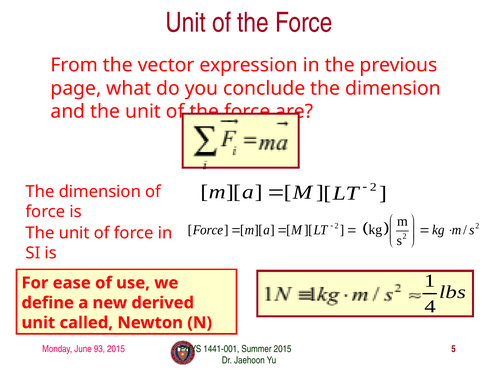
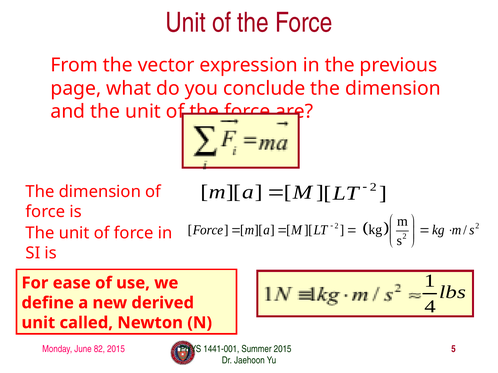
93: 93 -> 82
